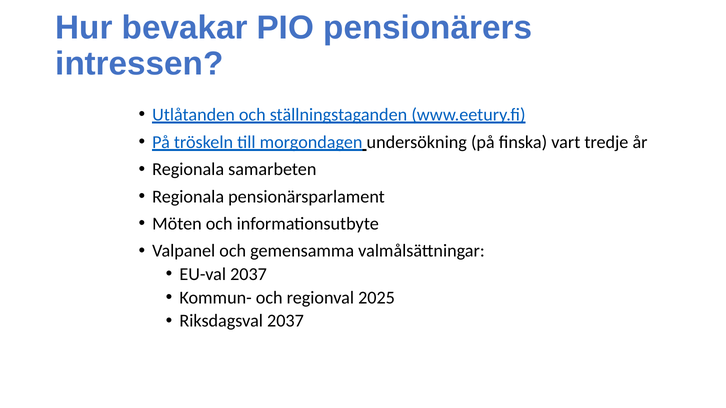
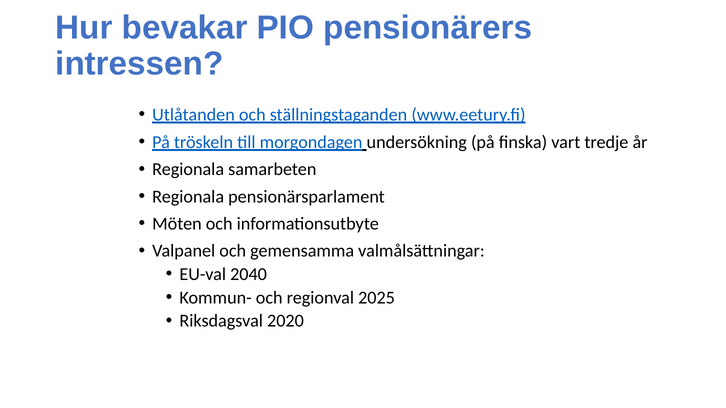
EU-val 2037: 2037 -> 2040
Riksdagsval 2037: 2037 -> 2020
